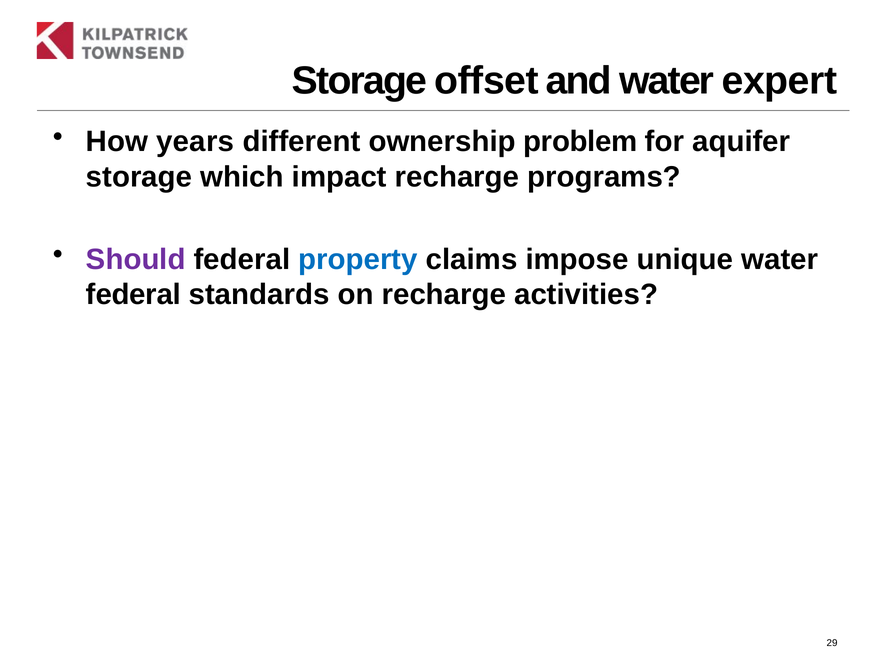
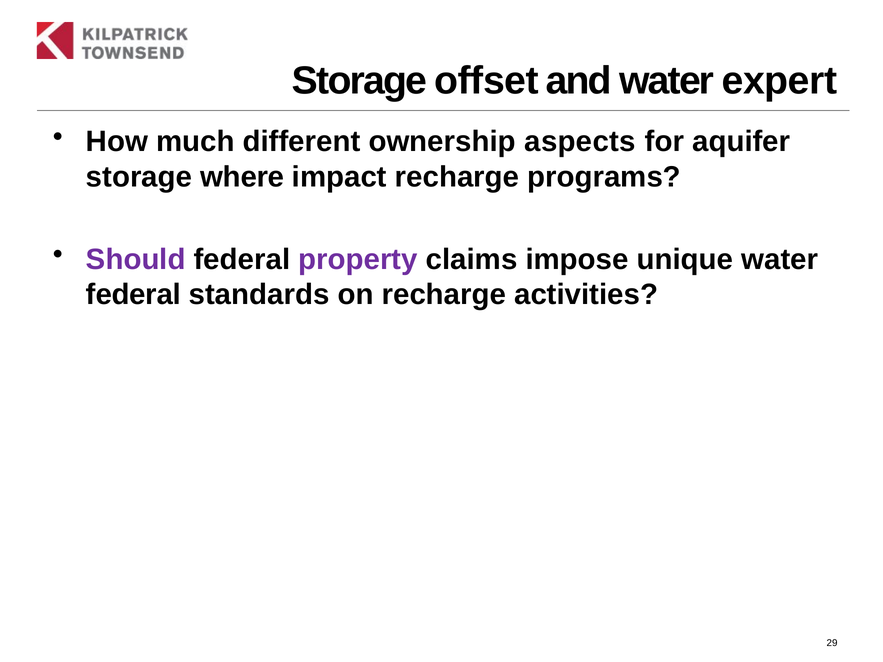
years: years -> much
problem: problem -> aspects
which: which -> where
property colour: blue -> purple
